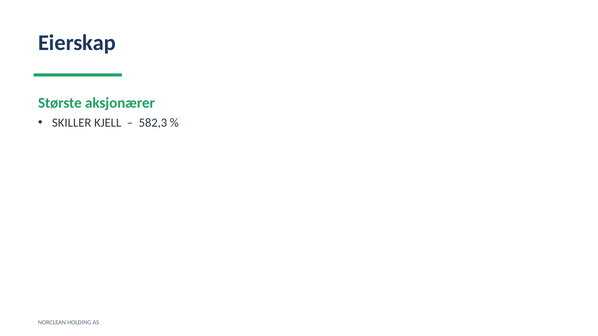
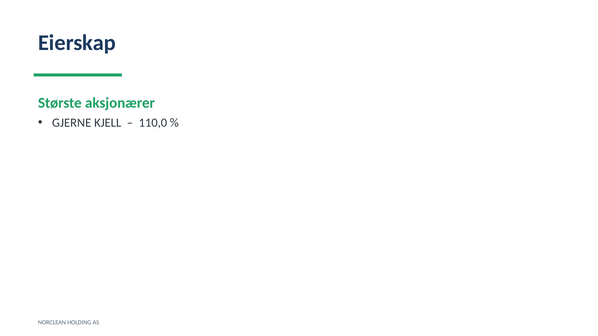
SKILLER: SKILLER -> GJERNE
582,3: 582,3 -> 110,0
